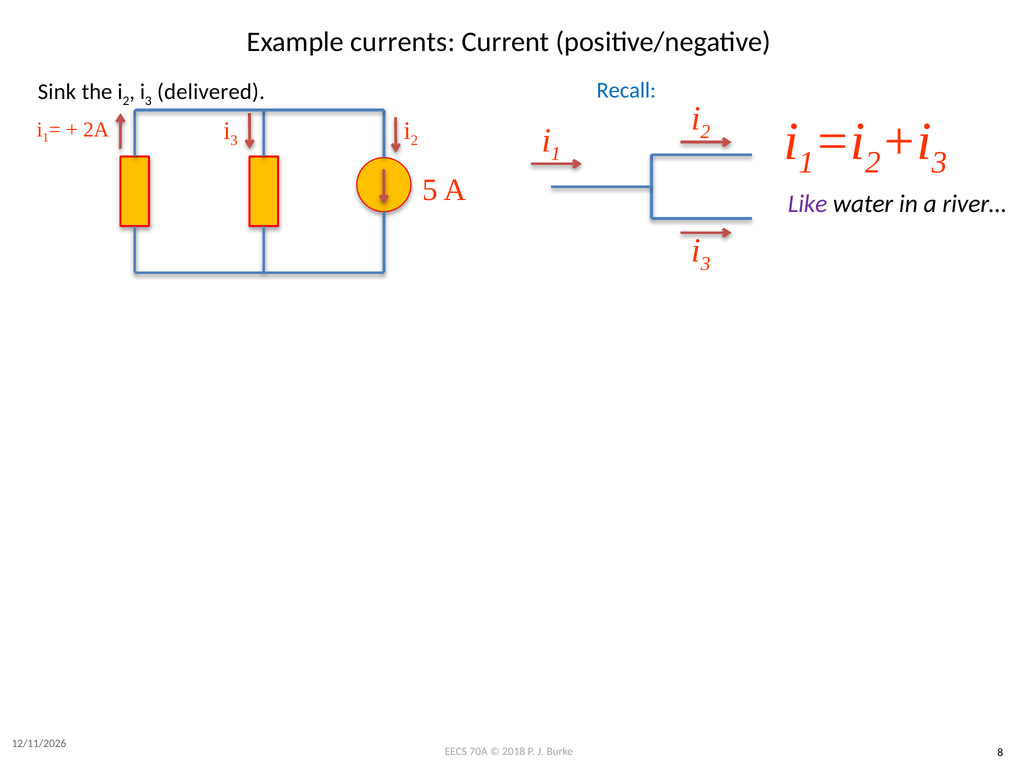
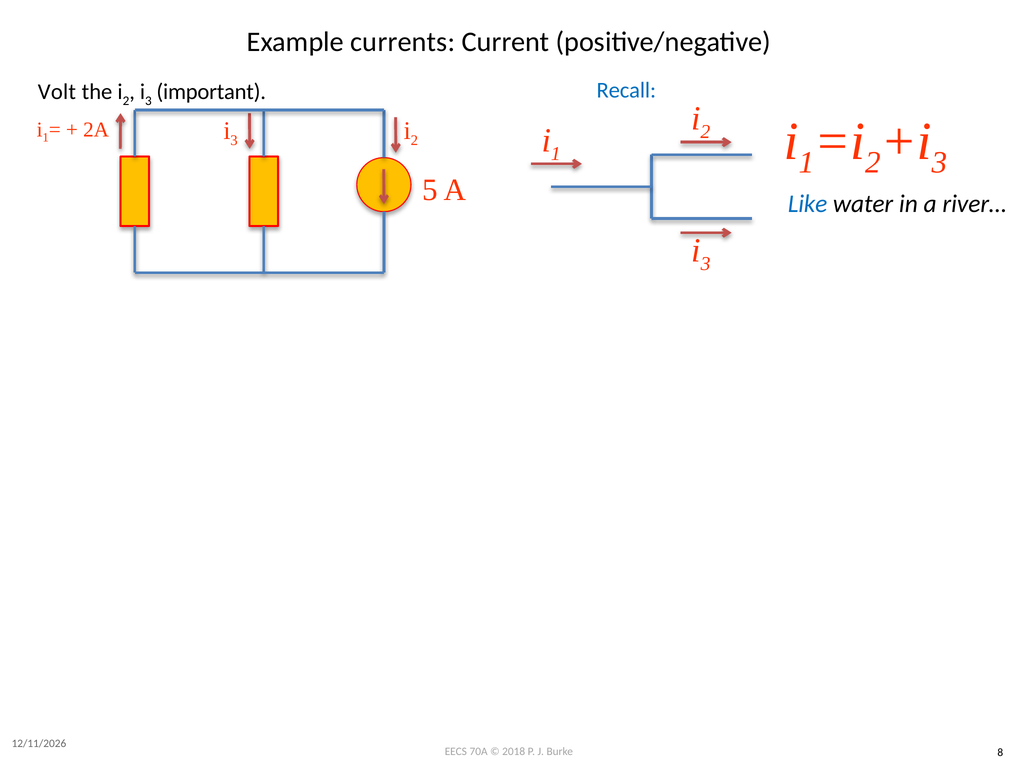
Sink: Sink -> Volt
delivered: delivered -> important
Like colour: purple -> blue
